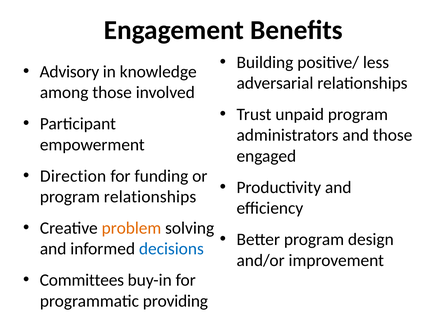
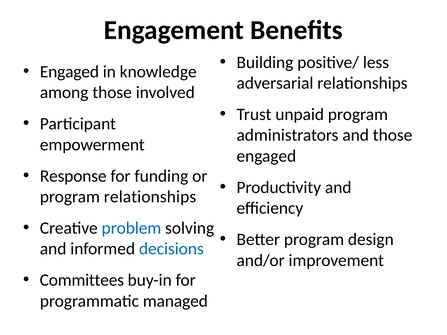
Advisory at (69, 72): Advisory -> Engaged
Direction: Direction -> Response
problem colour: orange -> blue
providing: providing -> managed
